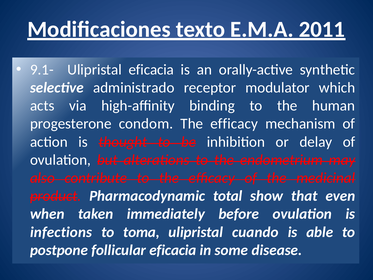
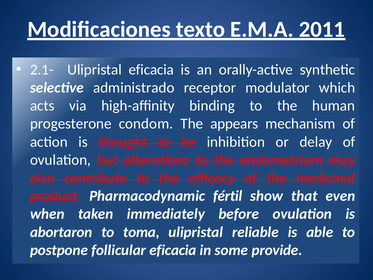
9.1-: 9.1- -> 2.1-
efficacy at (234, 124): efficacy -> appears
total: total -> fértil
infections: infections -> abortaron
cuando: cuando -> reliable
disease: disease -> provide
